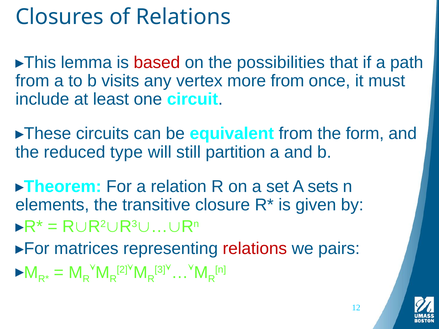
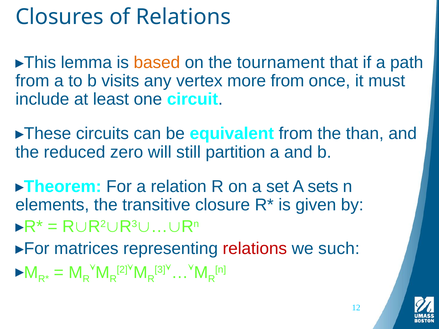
based colour: red -> orange
possibilities: possibilities -> tournament
form: form -> than
type: type -> zero
pairs: pairs -> such
